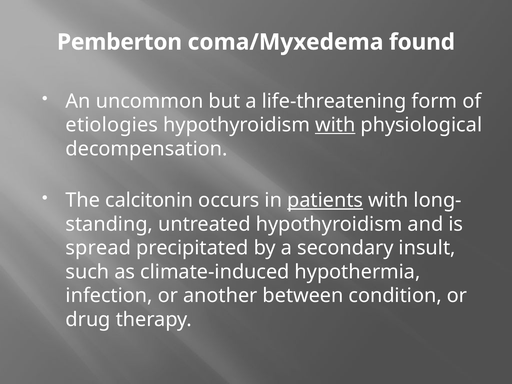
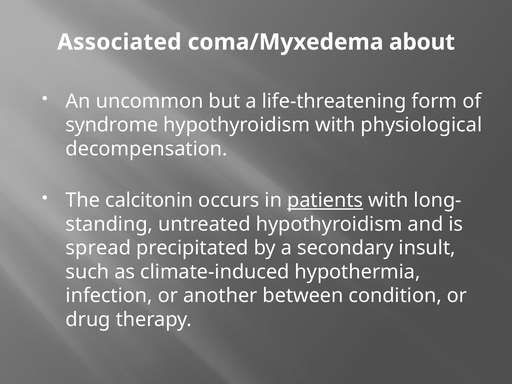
Pemberton: Pemberton -> Associated
found: found -> about
etiologies: etiologies -> syndrome
with at (335, 125) underline: present -> none
